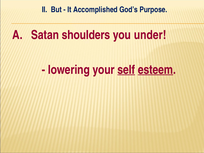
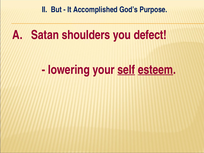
under: under -> defect
